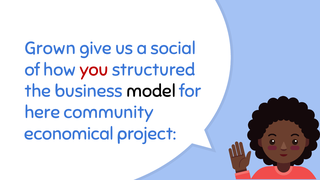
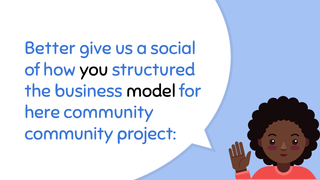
Grown: Grown -> Better
you colour: red -> black
economical at (69, 134): economical -> community
